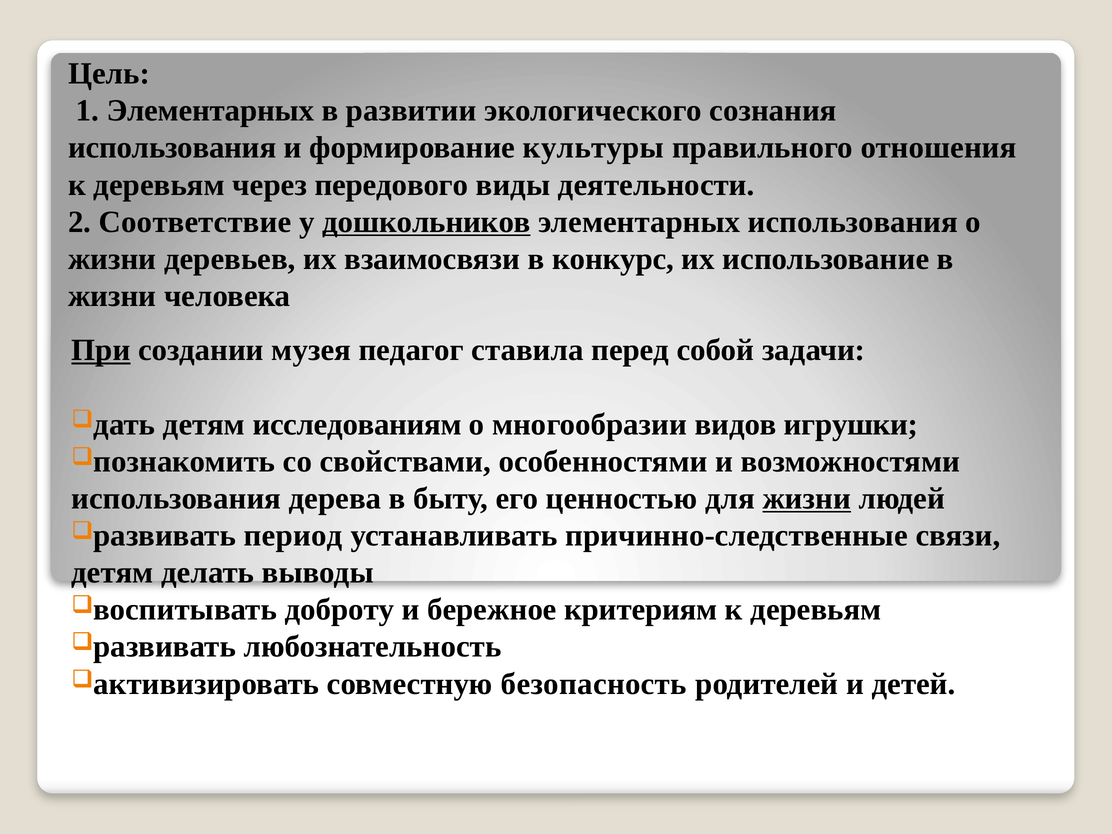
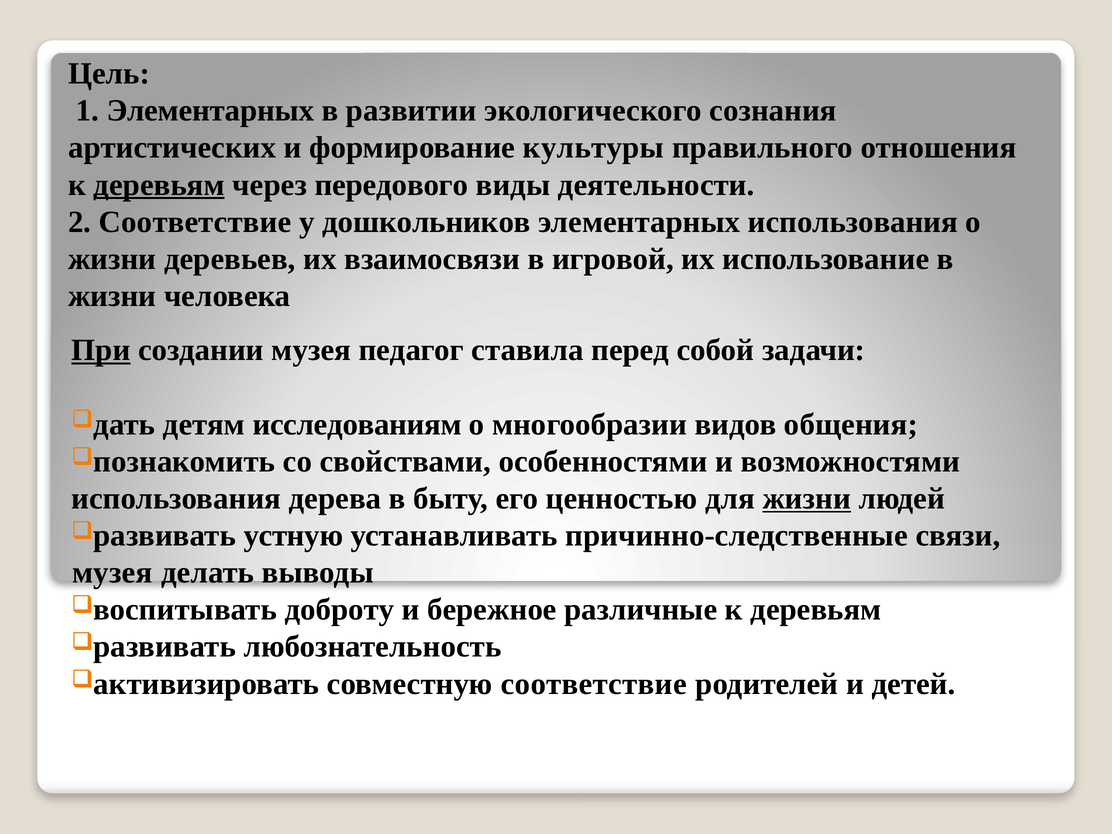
использования at (172, 148): использования -> артистических
деревьям at (159, 185) underline: none -> present
дошкольников underline: present -> none
конкурс: конкурс -> игровой
игрушки: игрушки -> общения
период: период -> устную
детям at (112, 573): детям -> музея
критериям: критериям -> различные
совместную безопасность: безопасность -> соответствие
